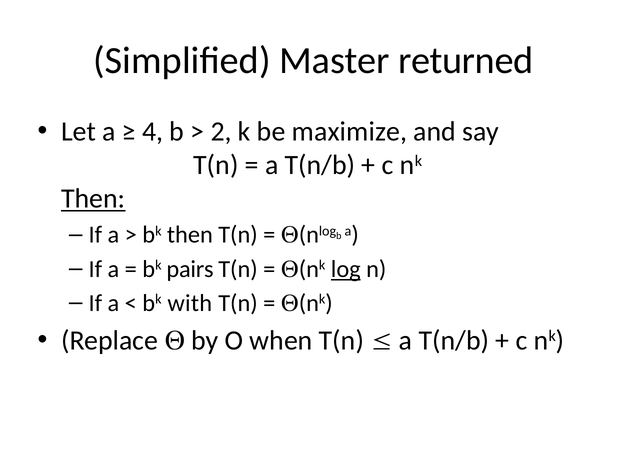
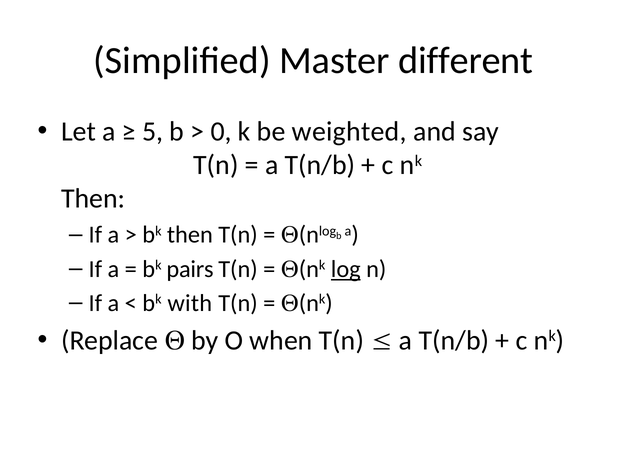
returned: returned -> different
4: 4 -> 5
2: 2 -> 0
maximize: maximize -> weighted
Then at (93, 198) underline: present -> none
